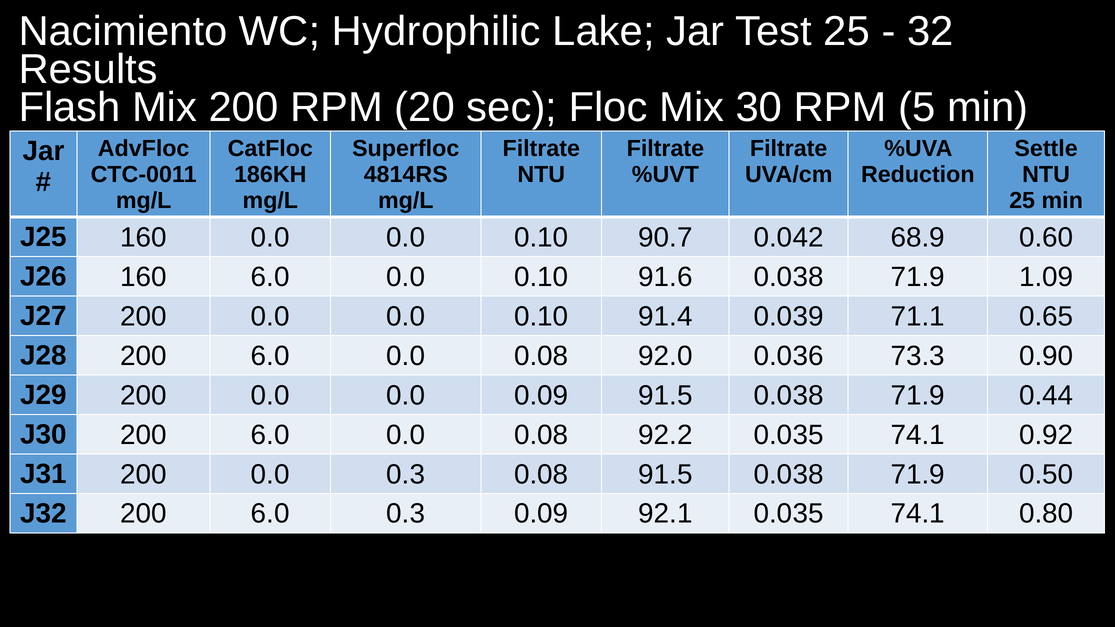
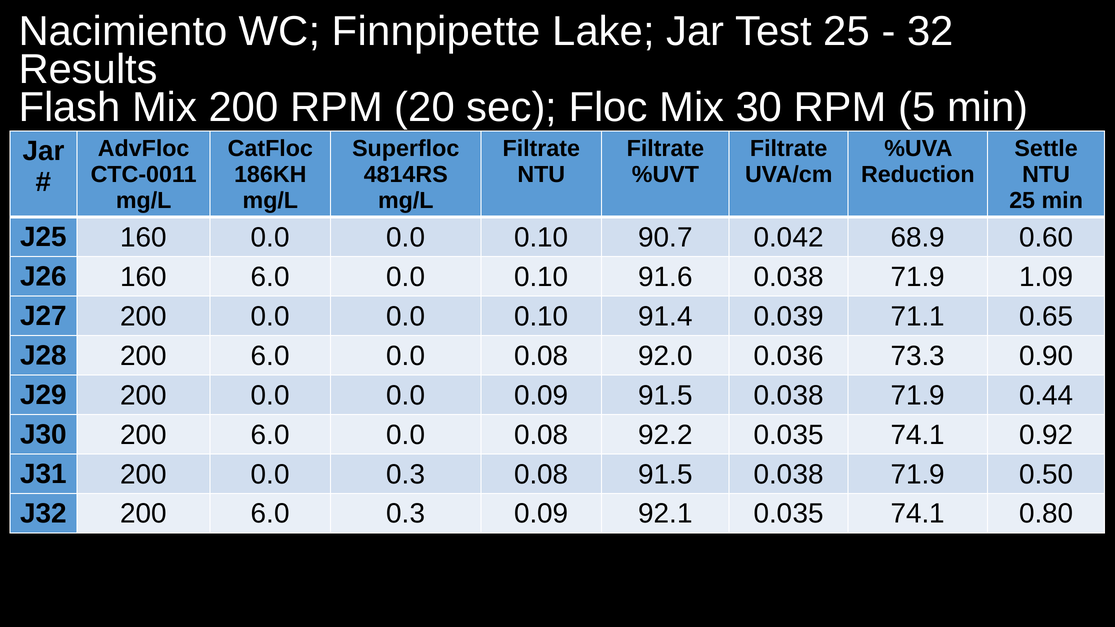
Hydrophilic: Hydrophilic -> Finnpipette
